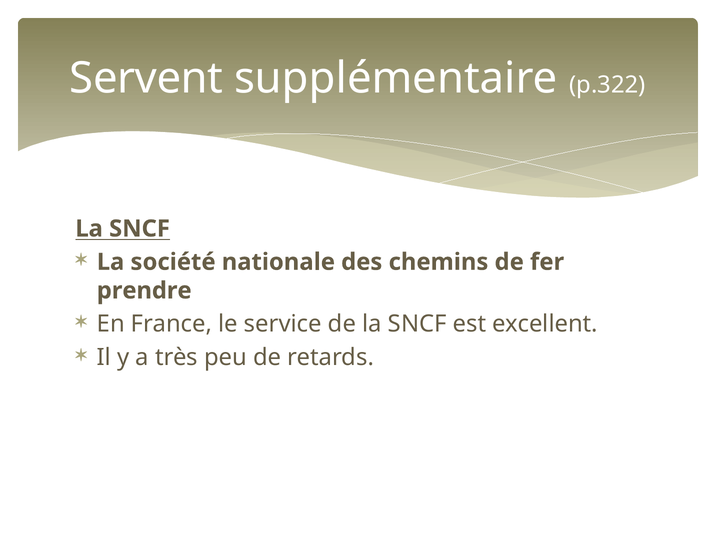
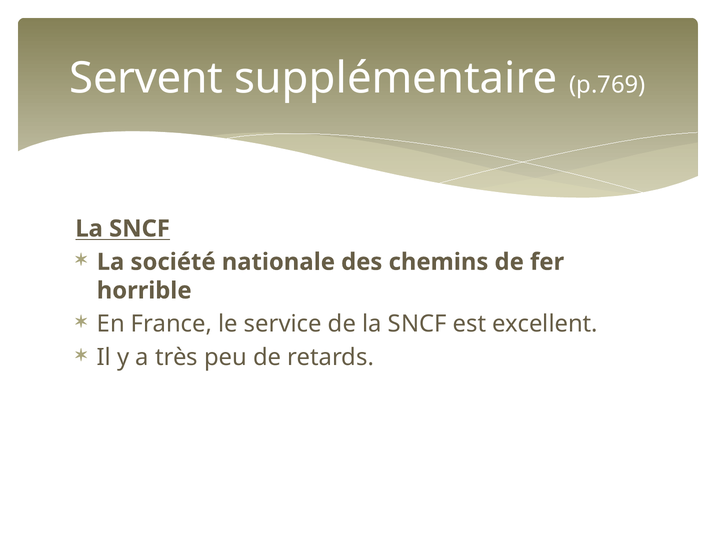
p.322: p.322 -> p.769
prendre: prendre -> horrible
